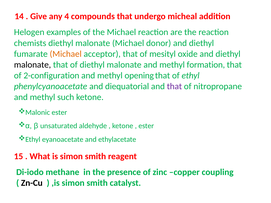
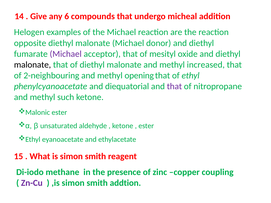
4: 4 -> 6
chemists: chemists -> opposite
Michael at (66, 54) colour: orange -> purple
formation: formation -> increased
2-configuration: 2-configuration -> 2-neighbouring
Zn-Cu colour: black -> purple
catalyst: catalyst -> addtion
